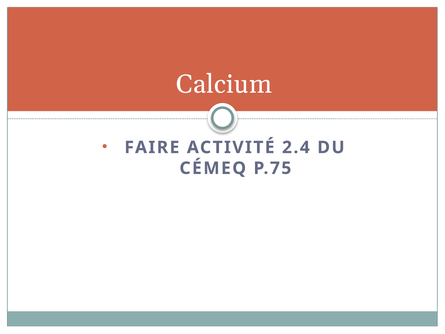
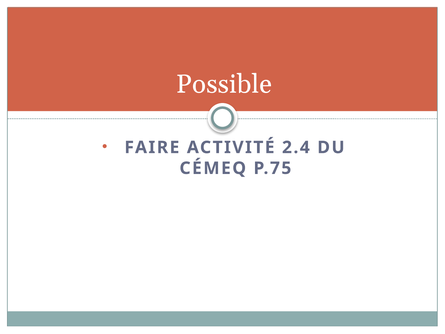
Calcium: Calcium -> Possible
